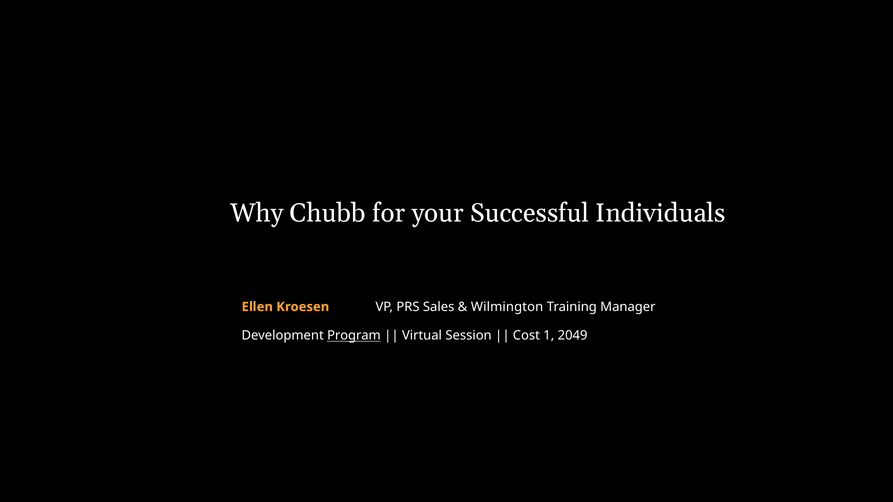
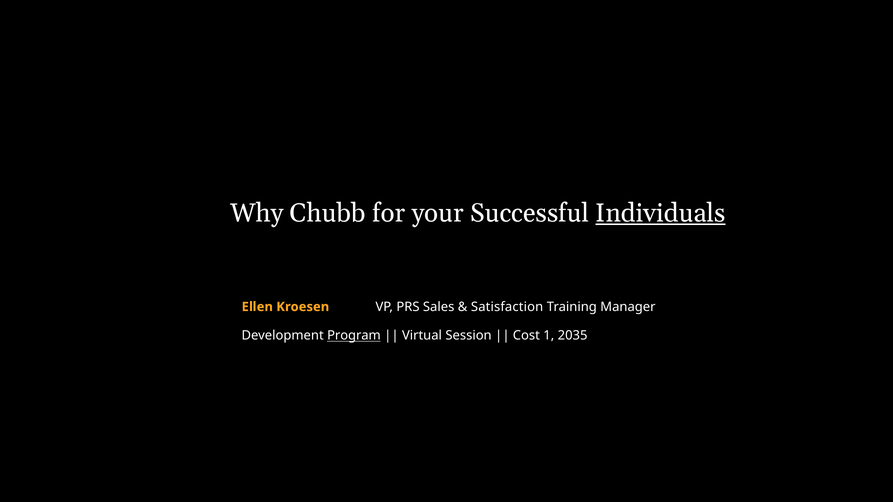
Individuals underline: none -> present
Wilmington: Wilmington -> Satisfaction
2049: 2049 -> 2035
